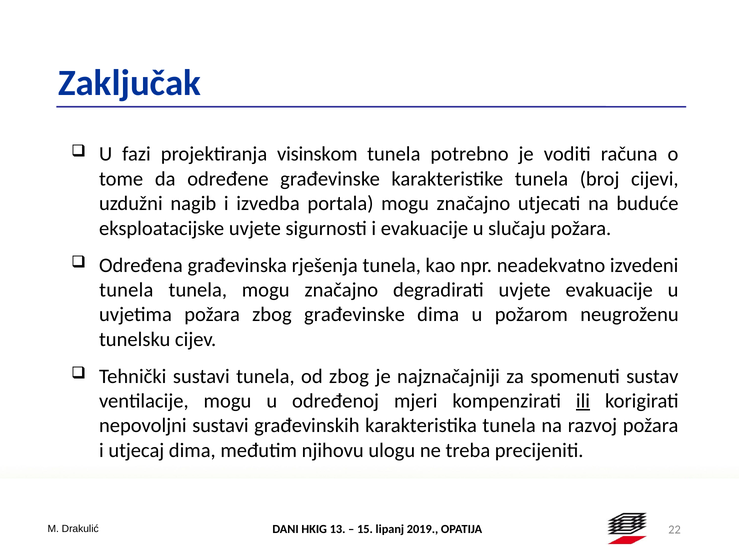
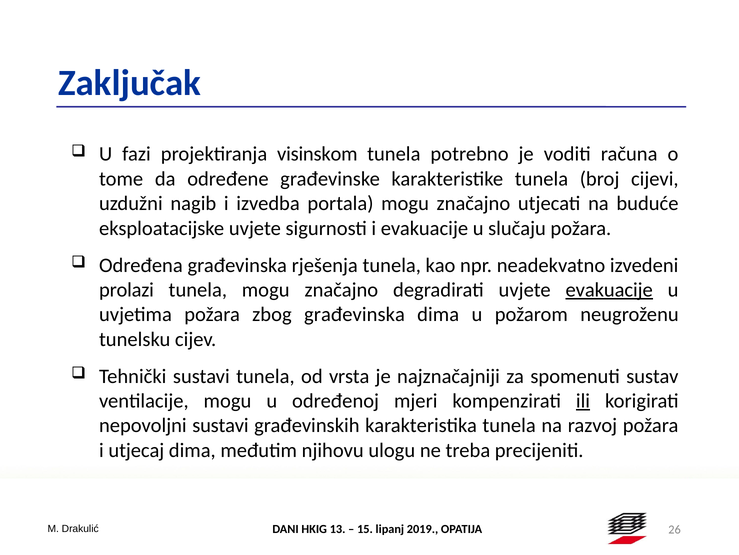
tunela at (126, 290): tunela -> prolazi
evakuacije at (609, 290) underline: none -> present
zbog građevinske: građevinske -> građevinska
od zbog: zbog -> vrsta
22: 22 -> 26
